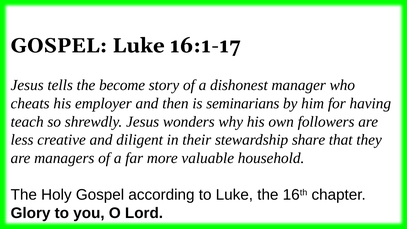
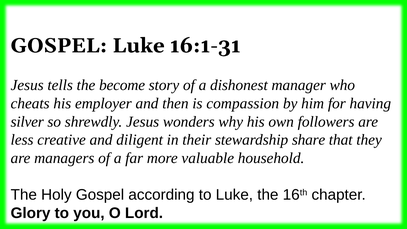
16:1-17: 16:1-17 -> 16:1-31
seminarians: seminarians -> compassion
teach: teach -> silver
